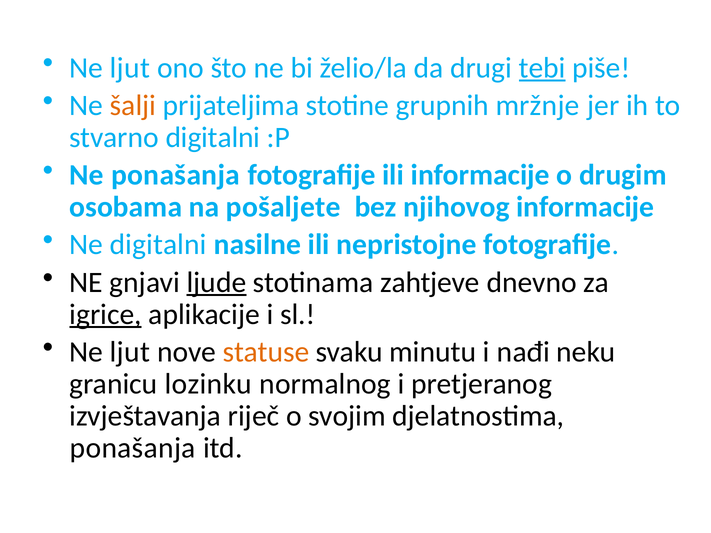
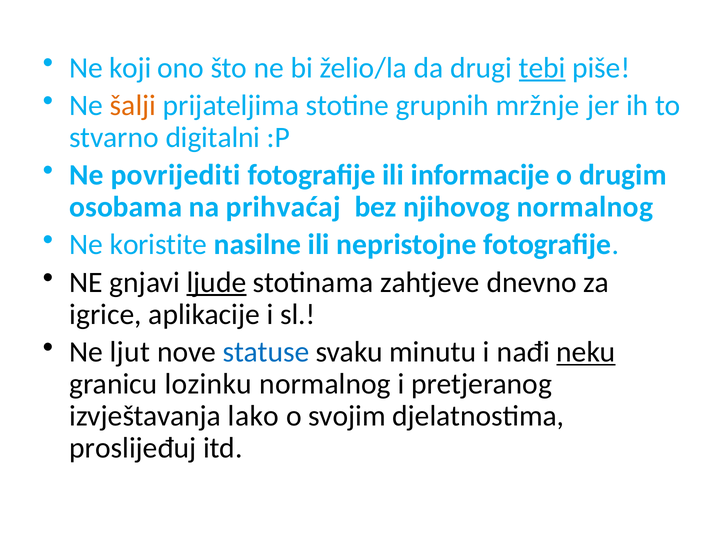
ljut at (130, 68): ljut -> koji
Ne ponašanja: ponašanja -> povrijediti
pošaljete: pošaljete -> prihvaćaj
njihovog informacije: informacije -> normalnog
Ne digitalni: digitalni -> koristite
igrice underline: present -> none
statuse colour: orange -> blue
neku underline: none -> present
riječ: riječ -> lako
ponašanja at (133, 448): ponašanja -> proslijeđuj
